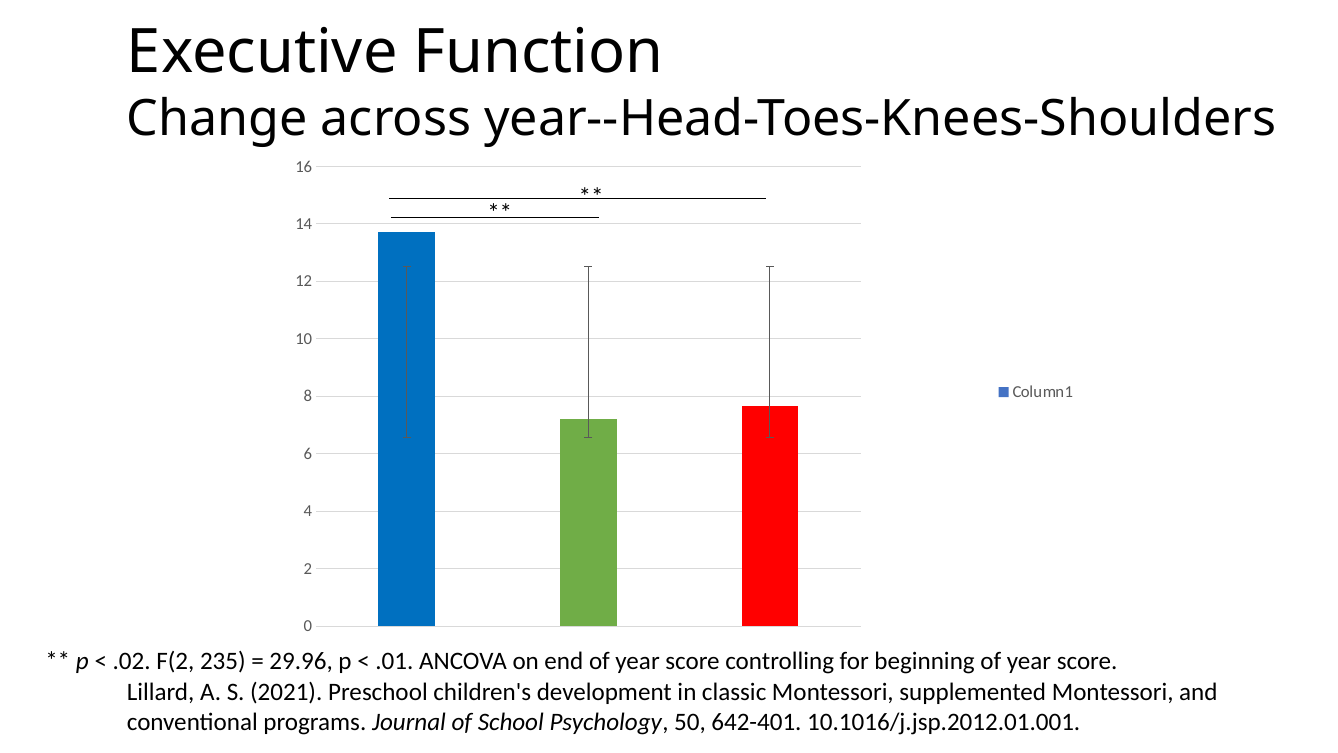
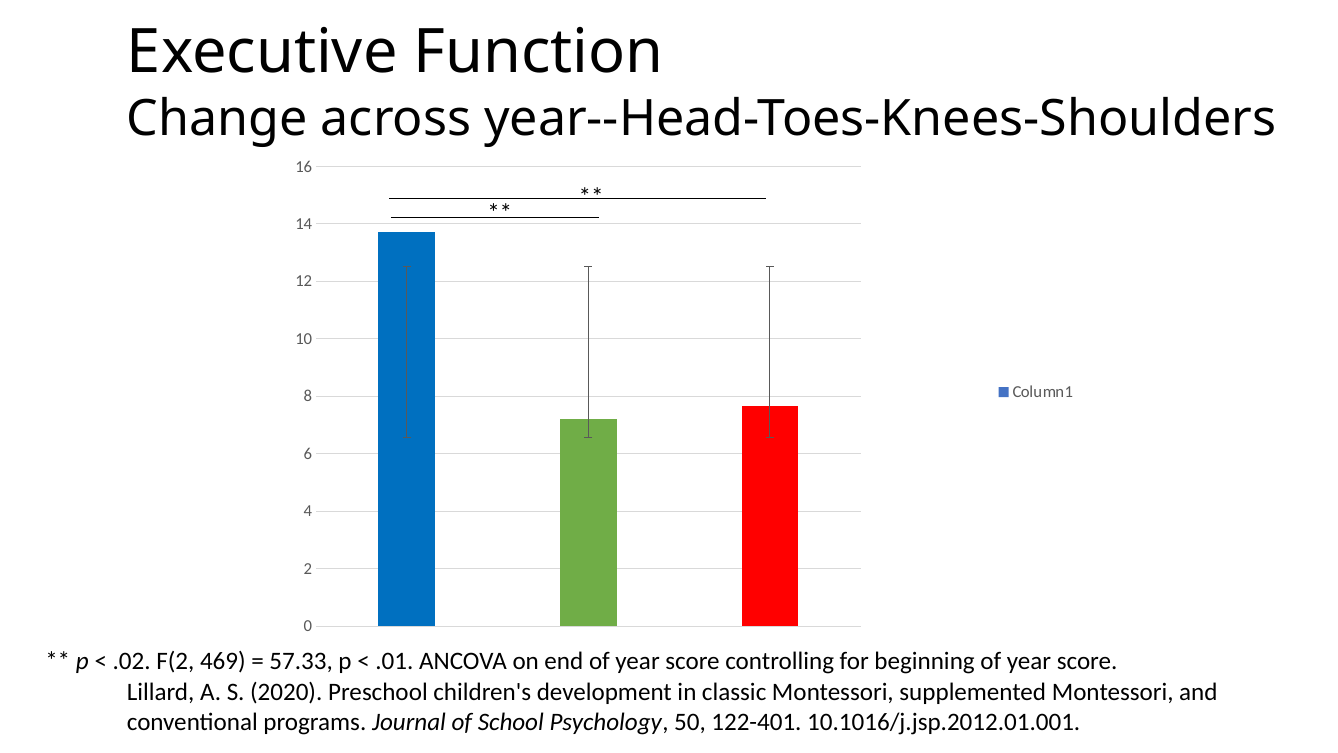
235: 235 -> 469
29.96: 29.96 -> 57.33
2021: 2021 -> 2020
642-401: 642-401 -> 122-401
